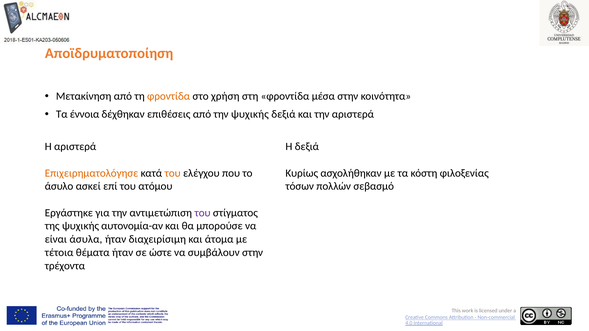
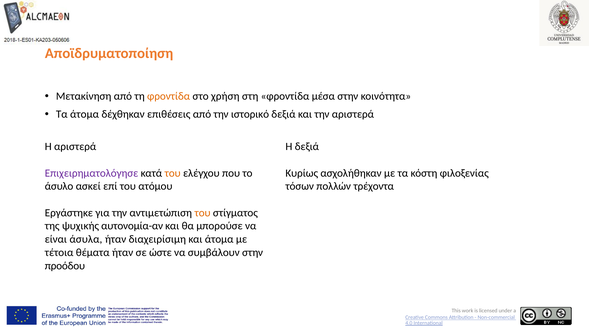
Τα έννοια: έννοια -> άτομα
την ψυχικής: ψυχικής -> ιστορικό
Επιχειρηματολόγησε colour: orange -> purple
σεβασμό: σεβασμό -> τρέχοντα
του at (203, 213) colour: purple -> orange
τρέχοντα: τρέχοντα -> προόδου
